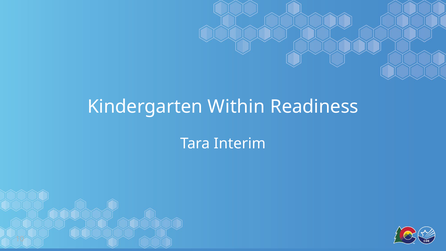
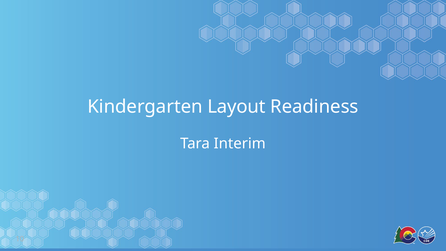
Within: Within -> Layout
